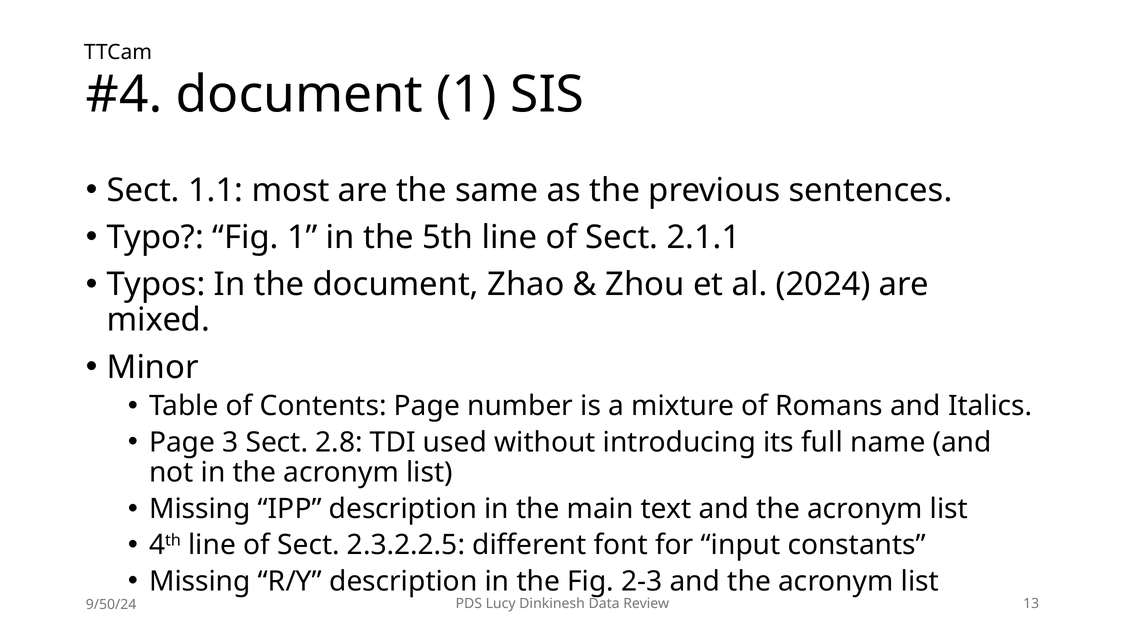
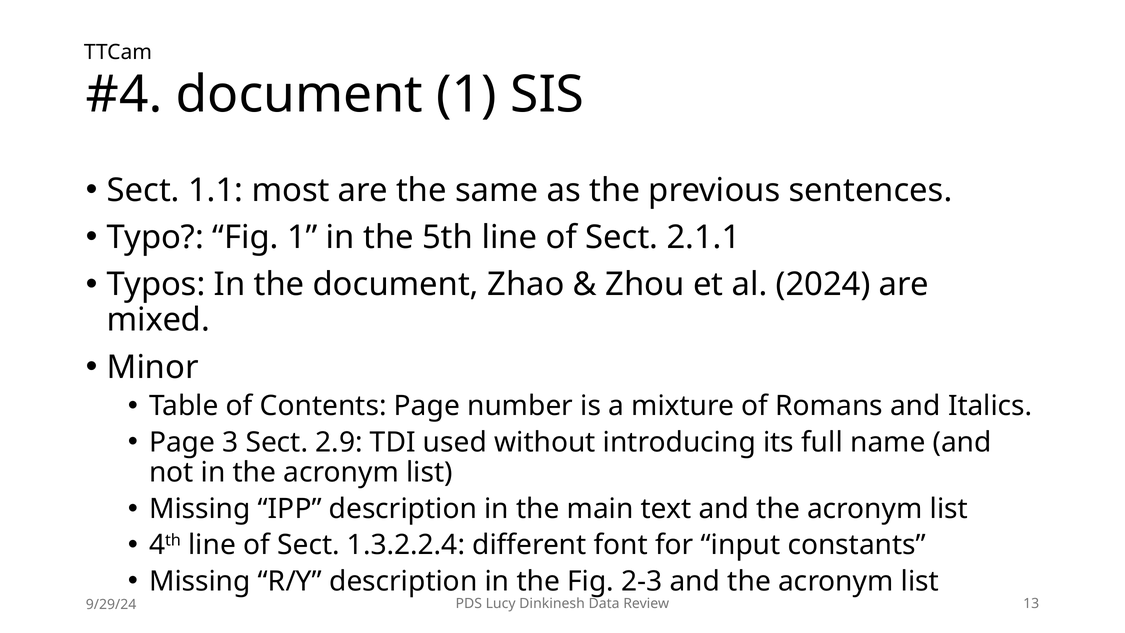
2.8: 2.8 -> 2.9
2.3.2.2.5: 2.3.2.2.5 -> 1.3.2.2.4
9/50/24: 9/50/24 -> 9/29/24
